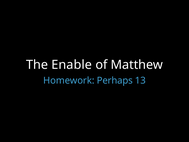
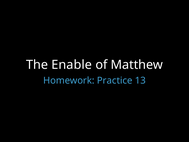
Perhaps: Perhaps -> Practice
